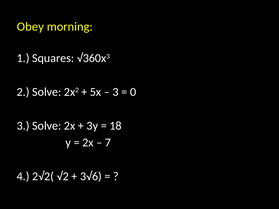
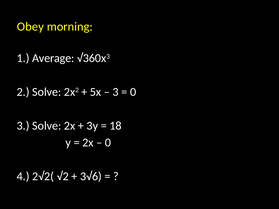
Squares: Squares -> Average
7 at (108, 143): 7 -> 0
